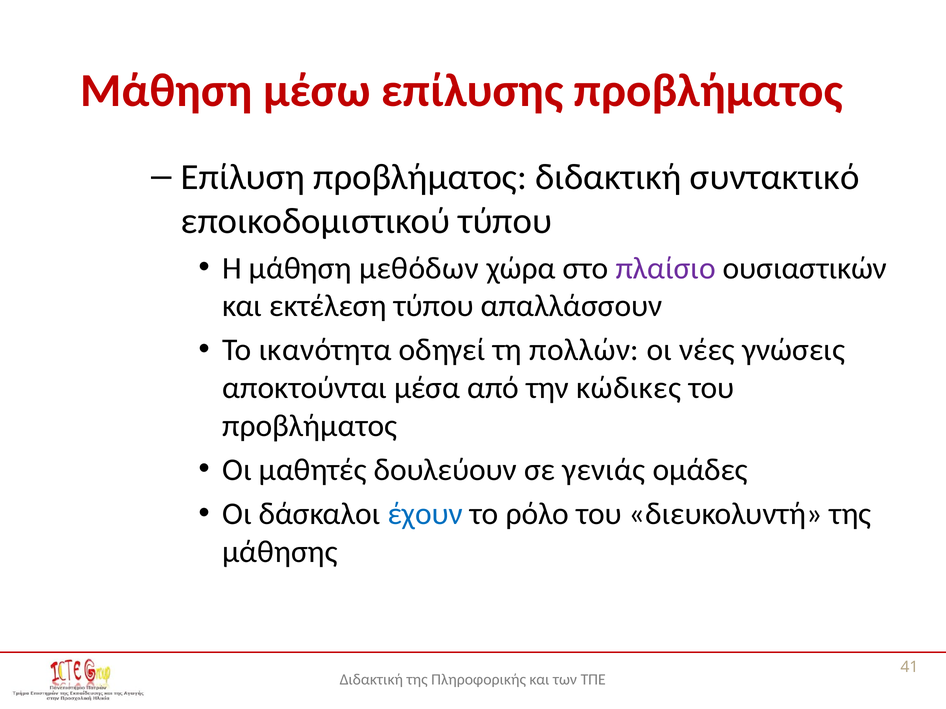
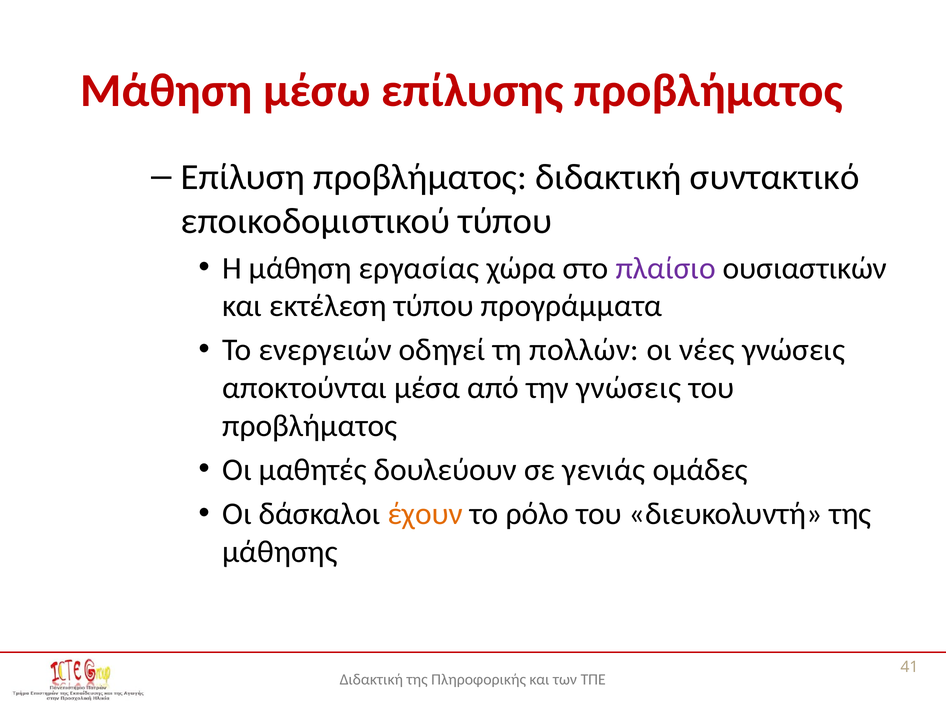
μεθόδων: μεθόδων -> εργασίας
απαλλάσσουν: απαλλάσσουν -> προγράμματα
ικανότητα: ικανότητα -> ενεργειών
την κώδικες: κώδικες -> γνώσεις
έχουν colour: blue -> orange
